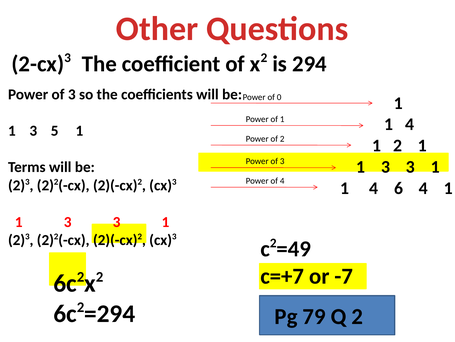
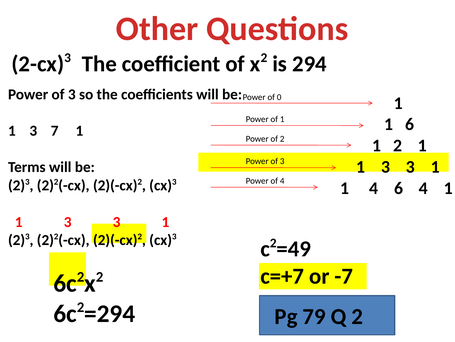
4 at (410, 124): 4 -> 6
5: 5 -> 7
